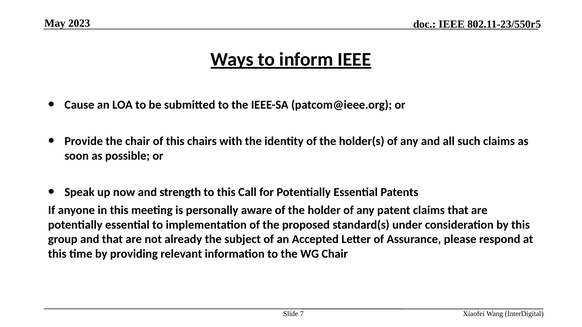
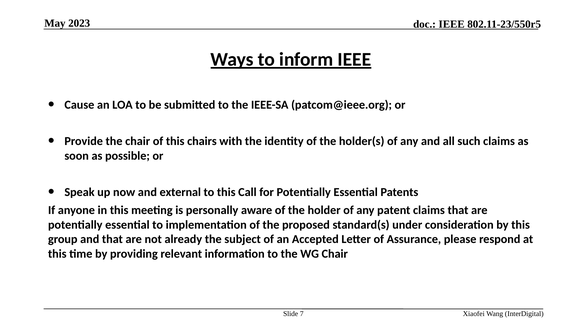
strength: strength -> external
